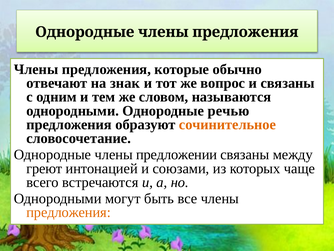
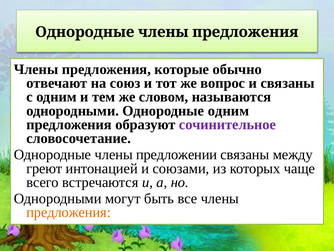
знак: знак -> союз
Однородные речью: речью -> одним
сочинительное colour: orange -> purple
